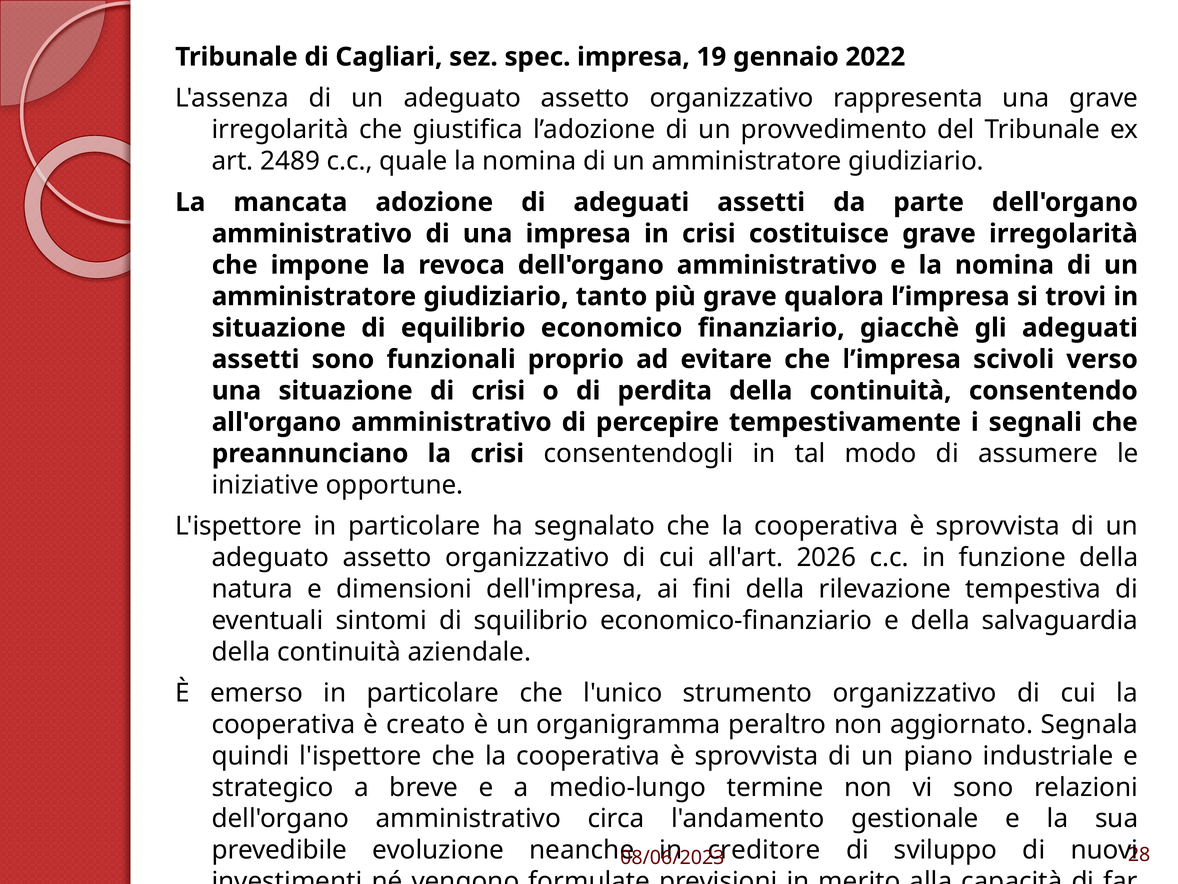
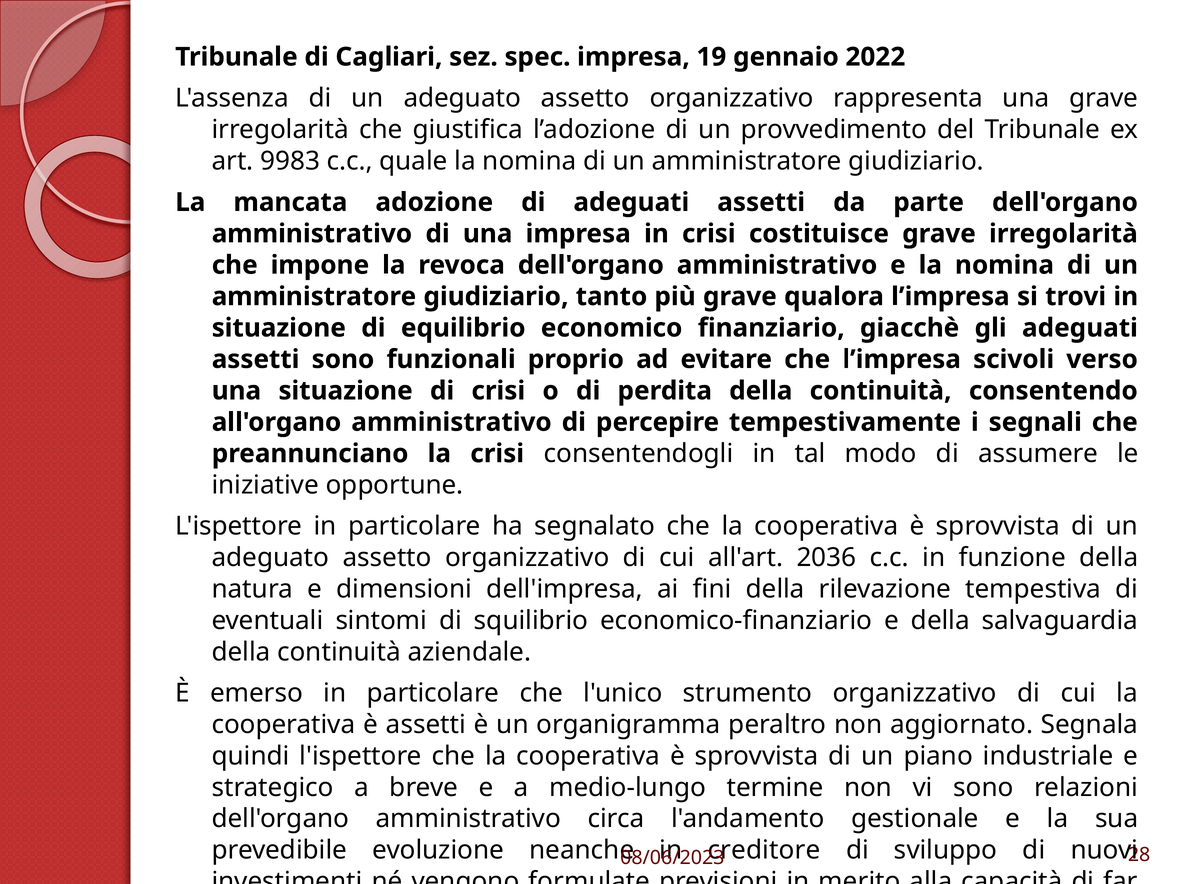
2489: 2489 -> 9983
2026: 2026 -> 2036
è creato: creato -> assetti
